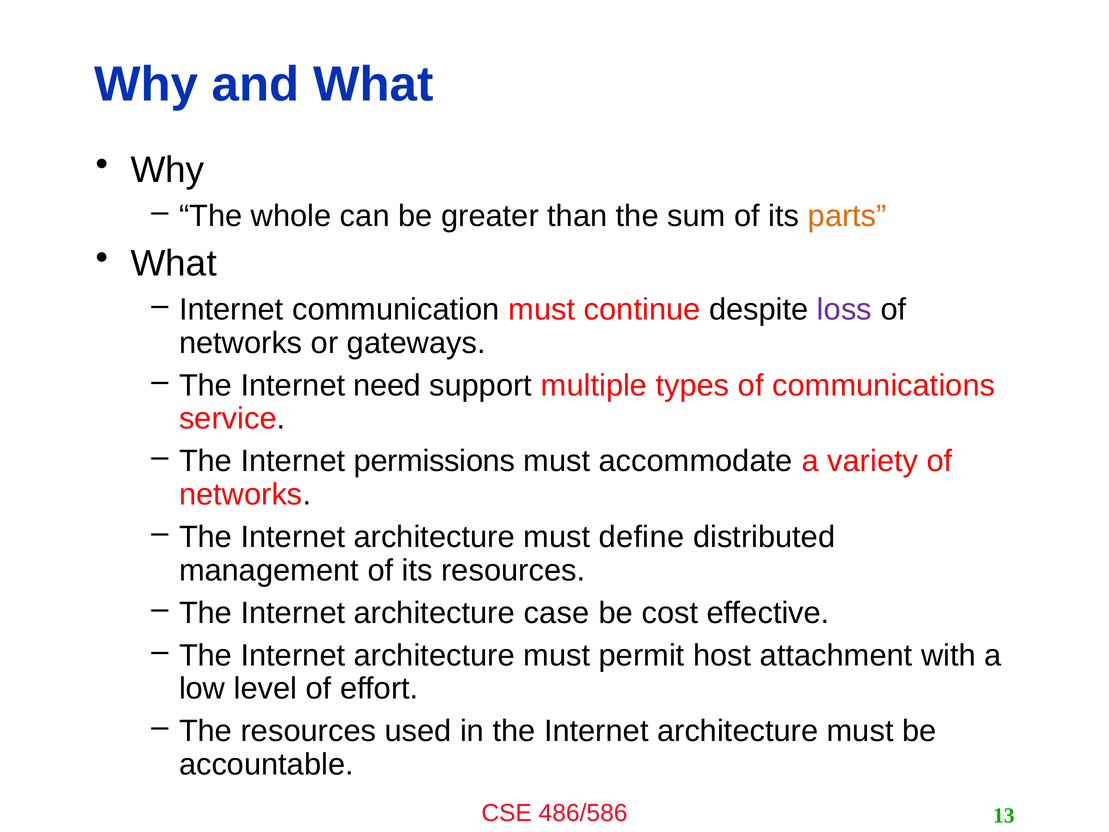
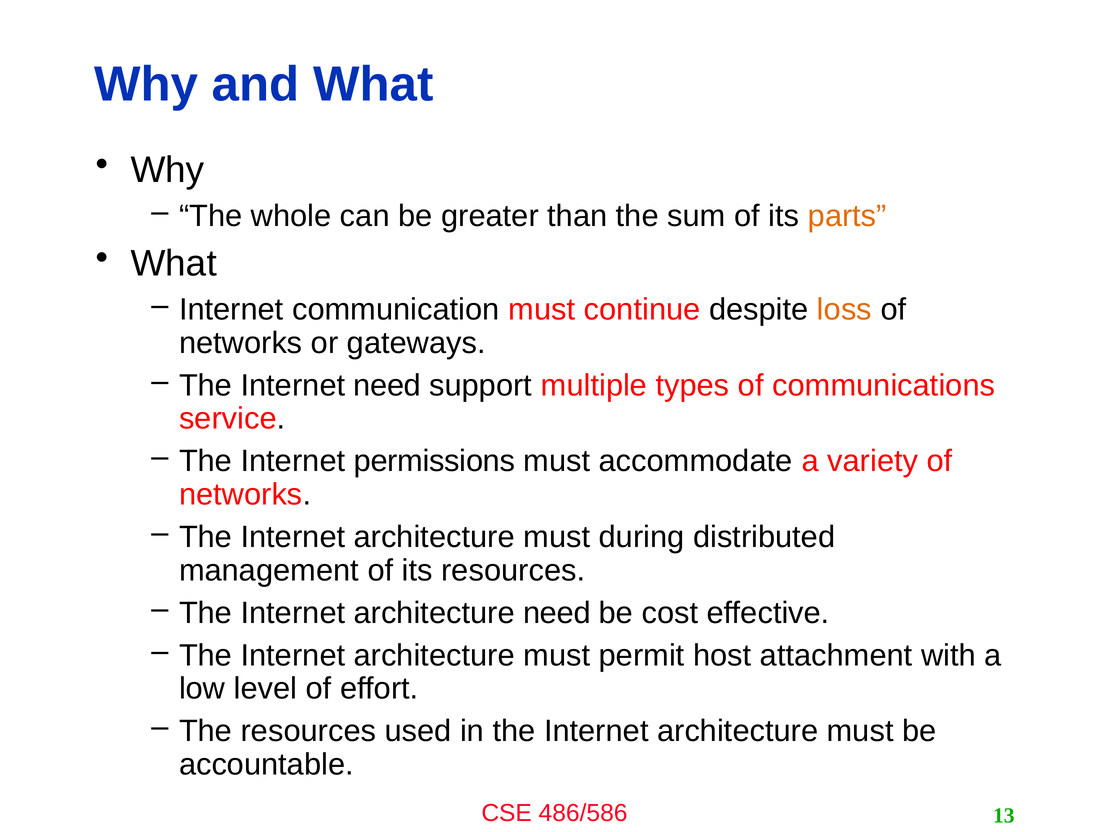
loss colour: purple -> orange
define: define -> during
architecture case: case -> need
